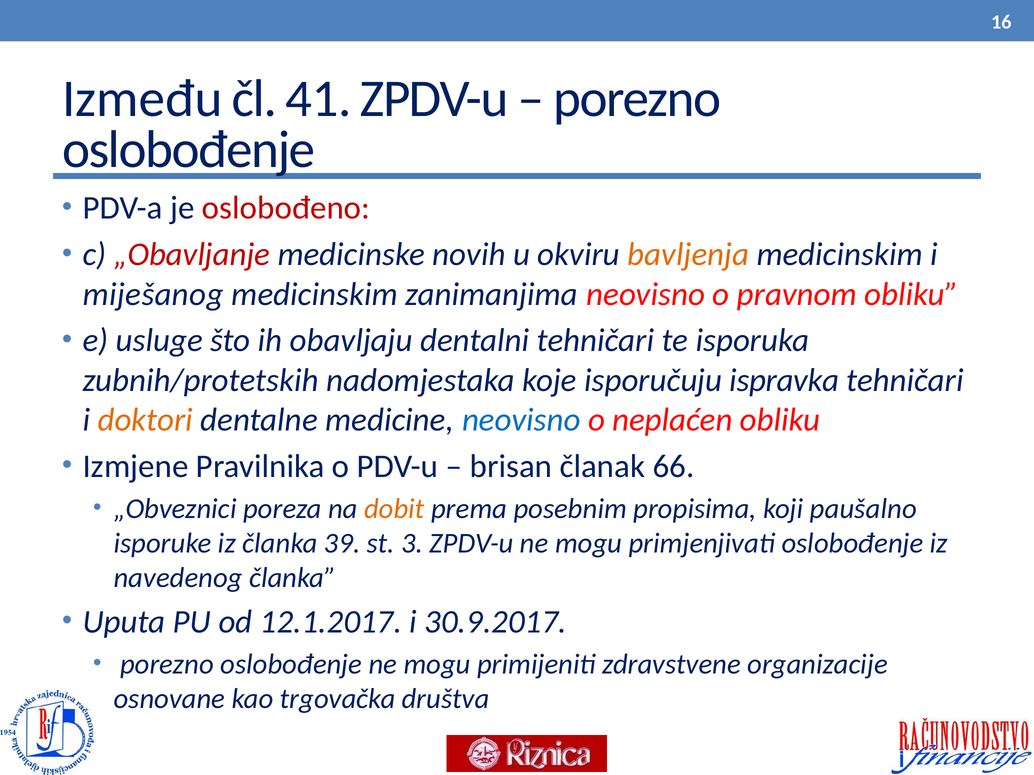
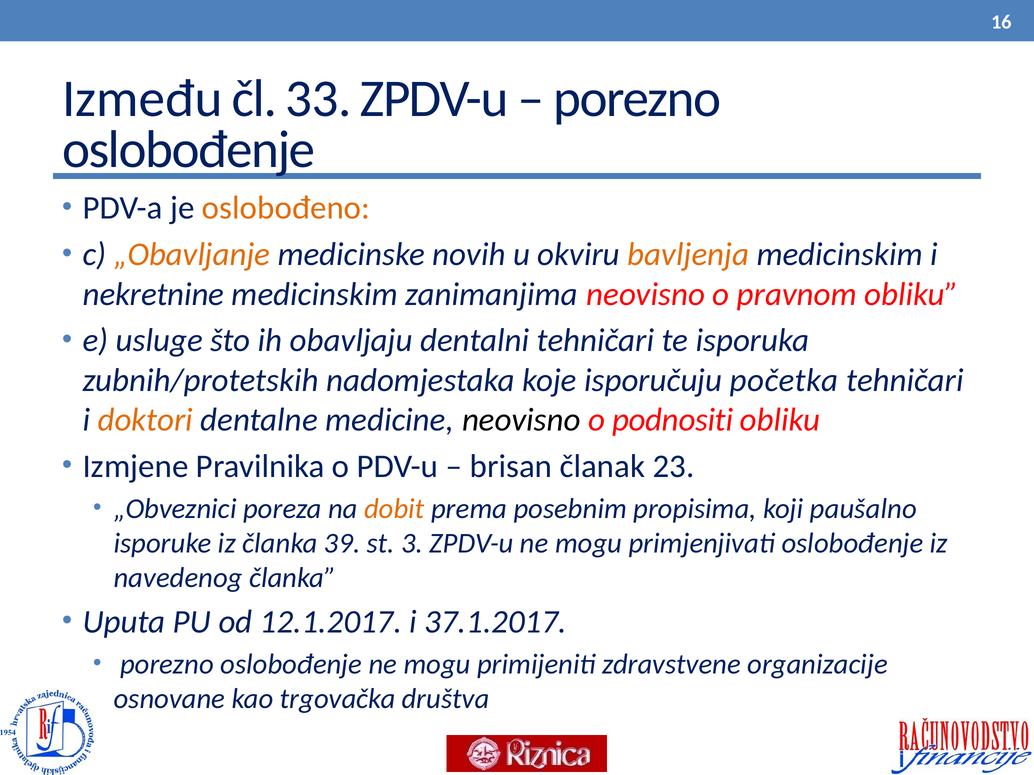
41: 41 -> 33
oslobođeno colour: red -> orange
„Obavljanje colour: red -> orange
miješanog: miješanog -> nekretnine
ispravka: ispravka -> početka
neovisno at (521, 420) colour: blue -> black
neplaćen: neplaćen -> podnositi
66: 66 -> 23
30.9.2017: 30.9.2017 -> 37.1.2017
